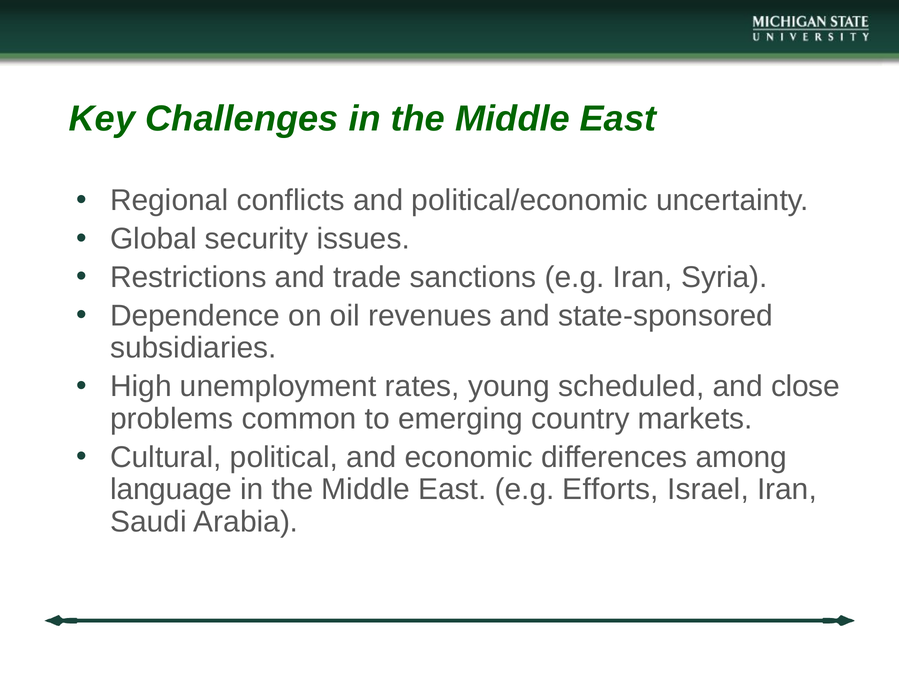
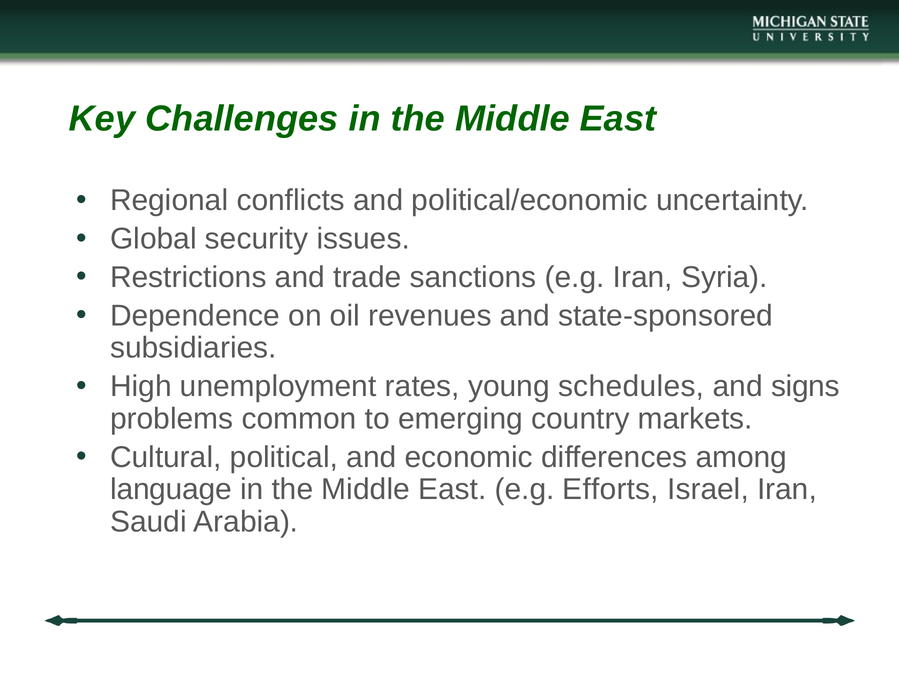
scheduled: scheduled -> schedules
close: close -> signs
